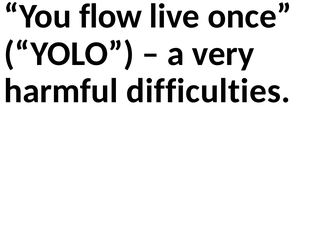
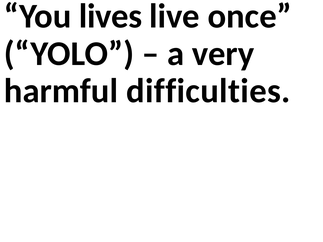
flow: flow -> lives
